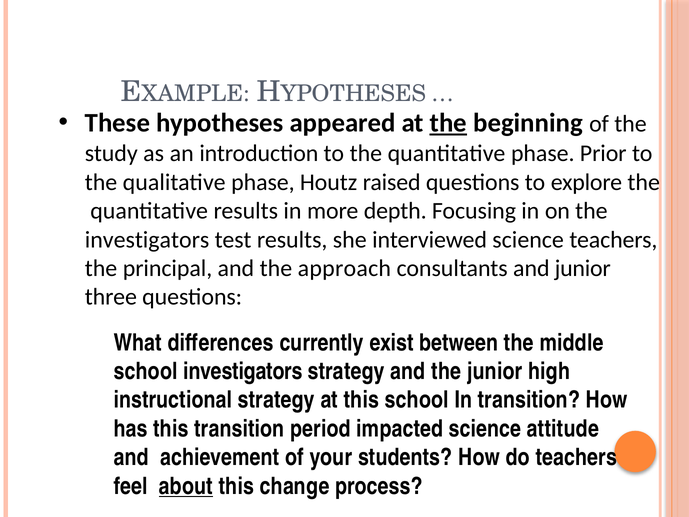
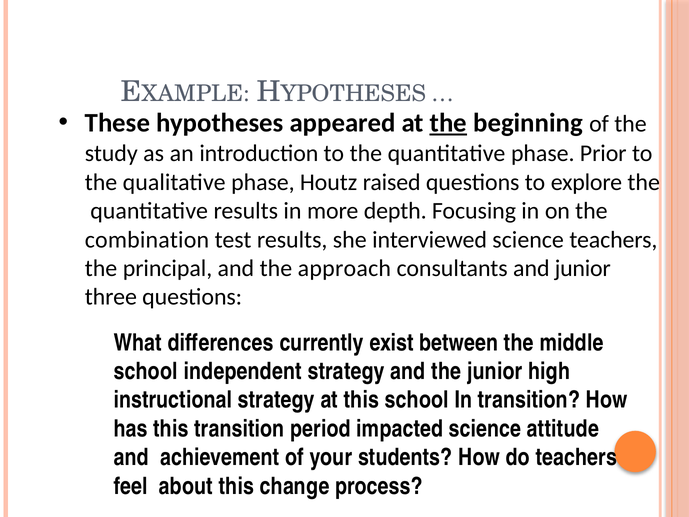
investigators at (147, 240): investigators -> combination
school investigators: investigators -> independent
about underline: present -> none
